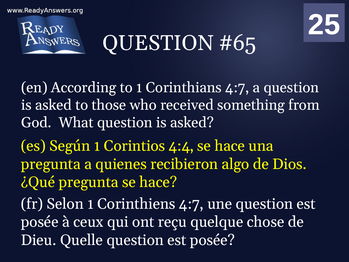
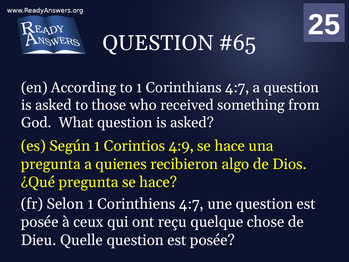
4:4: 4:4 -> 4:9
